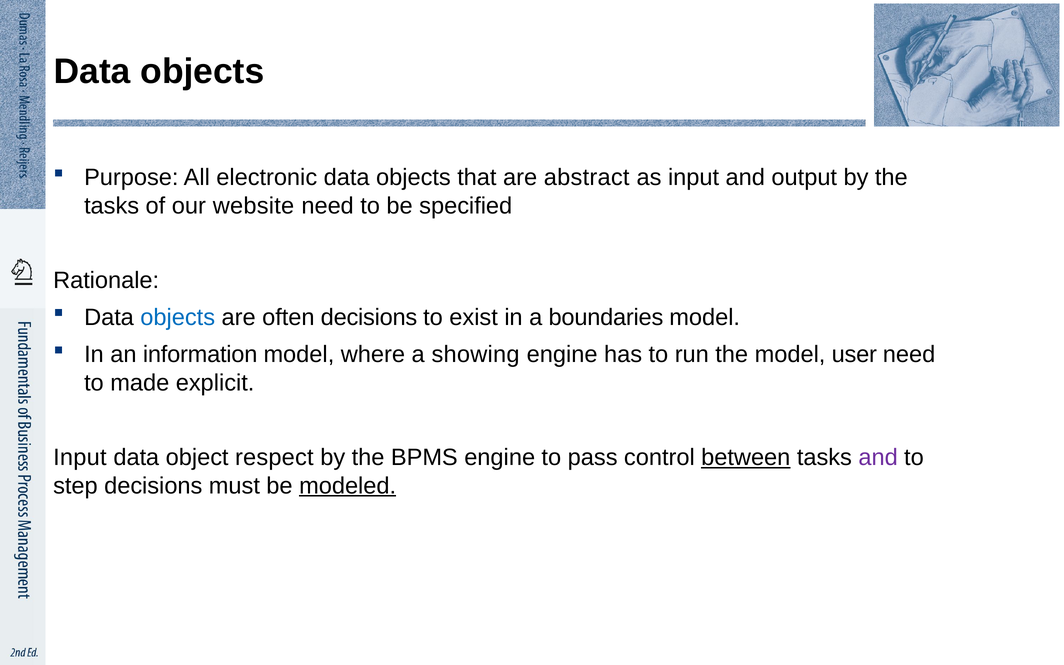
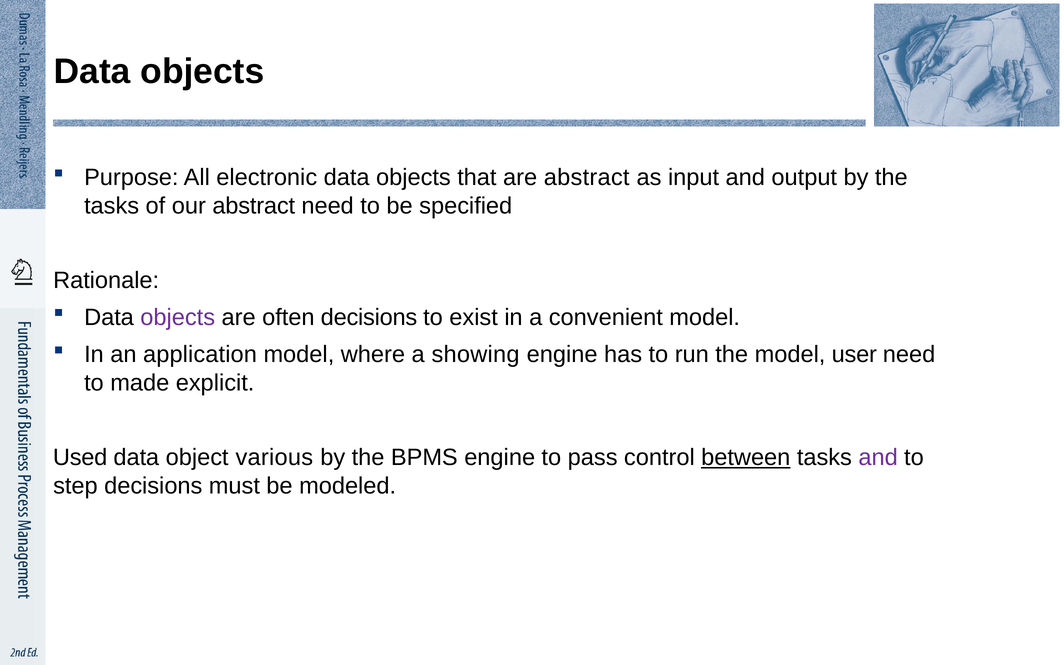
our website: website -> abstract
objects at (178, 317) colour: blue -> purple
boundaries: boundaries -> convenient
information: information -> application
Input at (80, 457): Input -> Used
respect: respect -> various
modeled underline: present -> none
